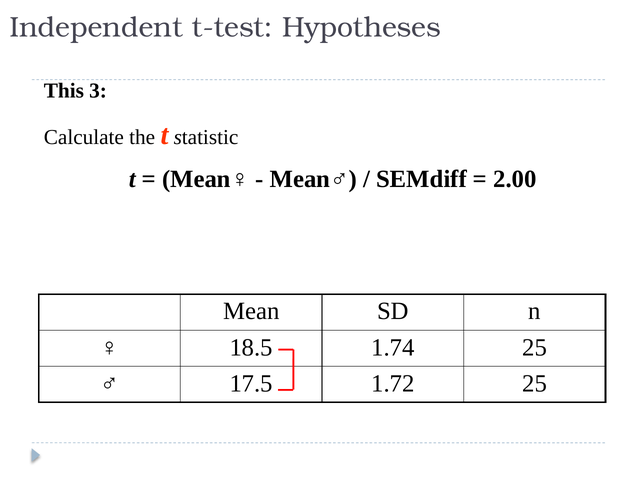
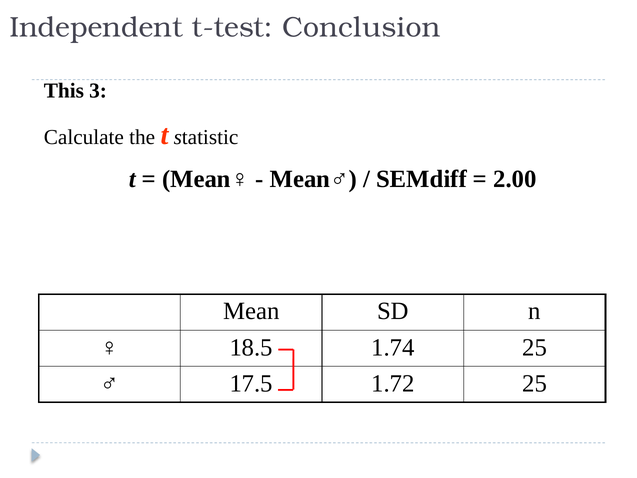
Hypotheses: Hypotheses -> Conclusion
